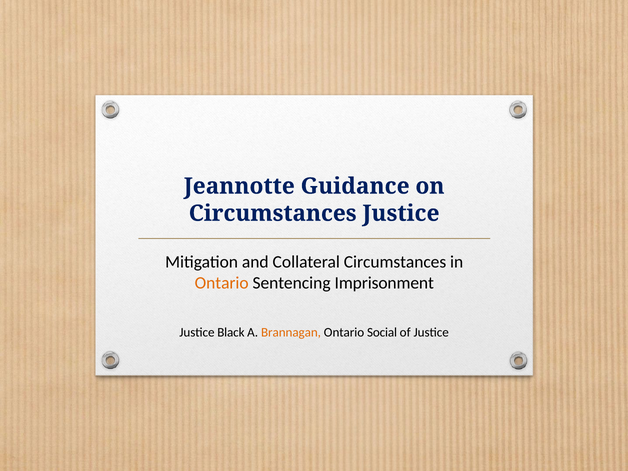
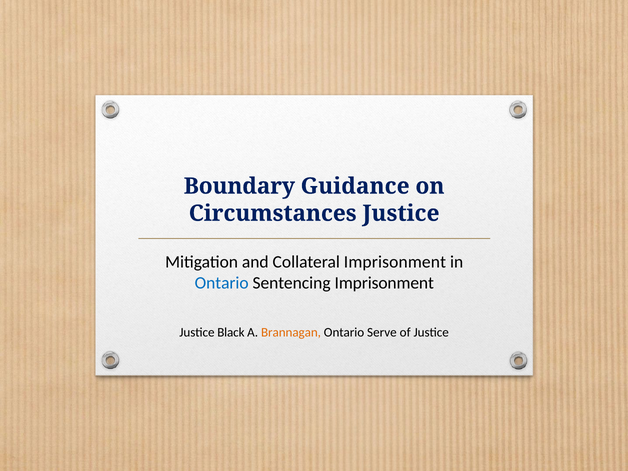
Jeannotte: Jeannotte -> Boundary
Collateral Circumstances: Circumstances -> Imprisonment
Ontario at (222, 283) colour: orange -> blue
Social: Social -> Serve
